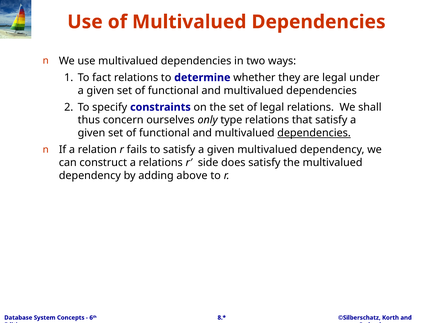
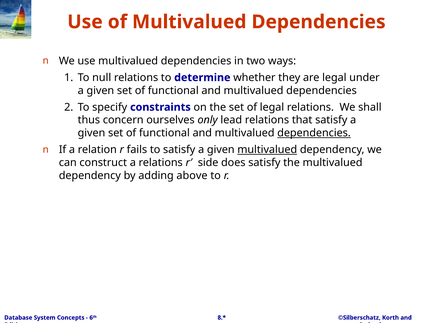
fact: fact -> null
type: type -> lead
multivalued at (267, 150) underline: none -> present
